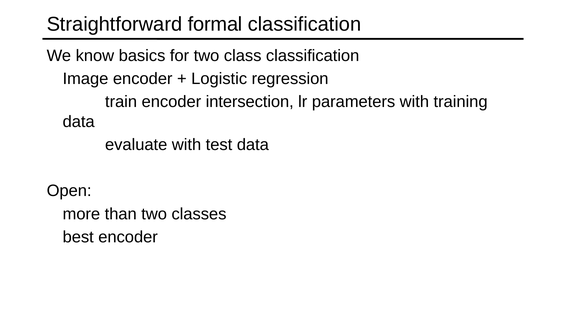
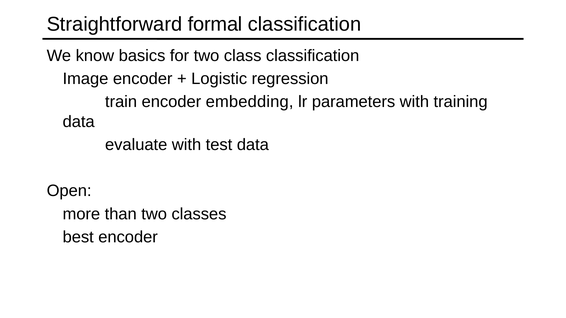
intersection: intersection -> embedding
